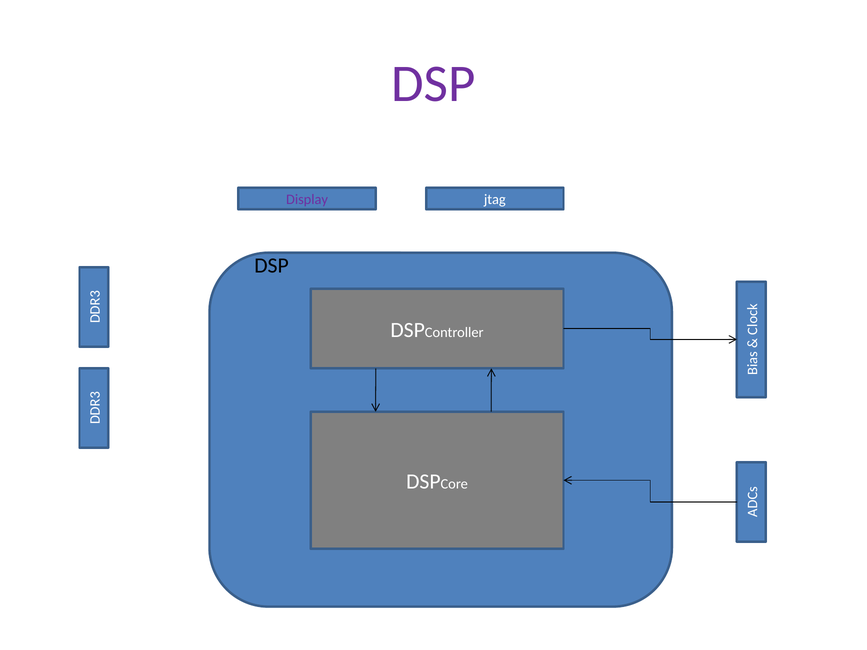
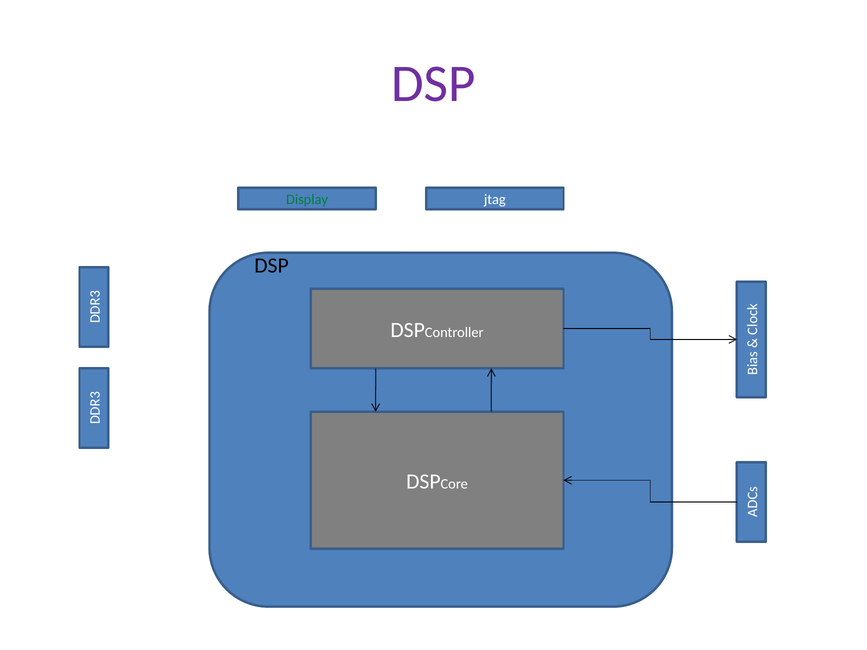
Display colour: purple -> green
